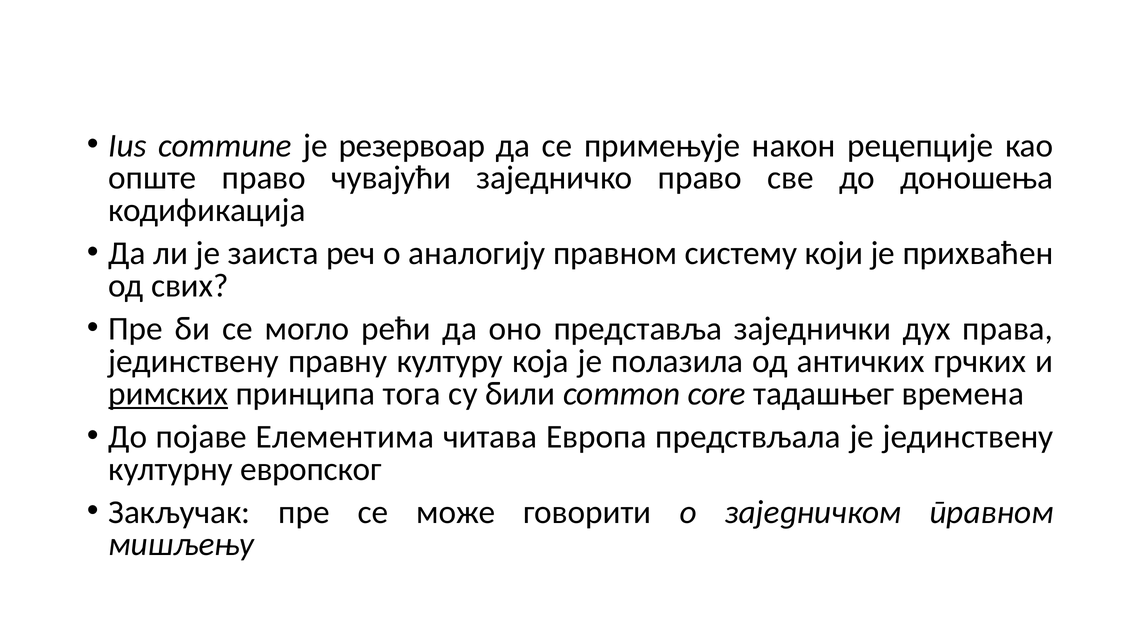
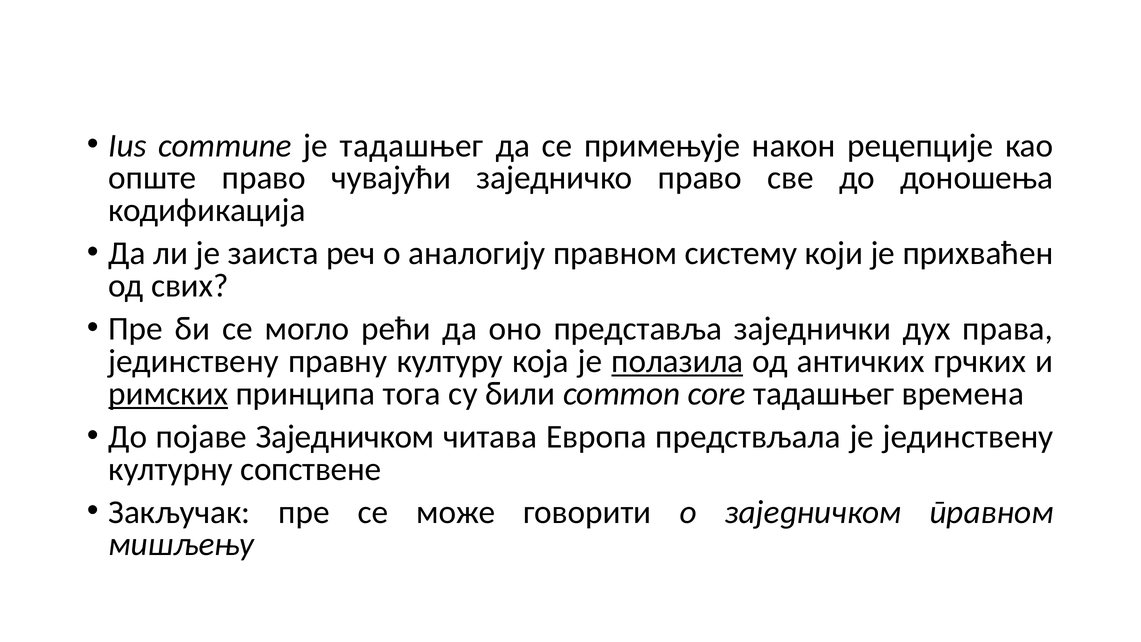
је резервоар: резервоар -> тадашњег
полазила underline: none -> present
појаве Елементима: Елементима -> Заједничком
европског: европског -> сопствене
